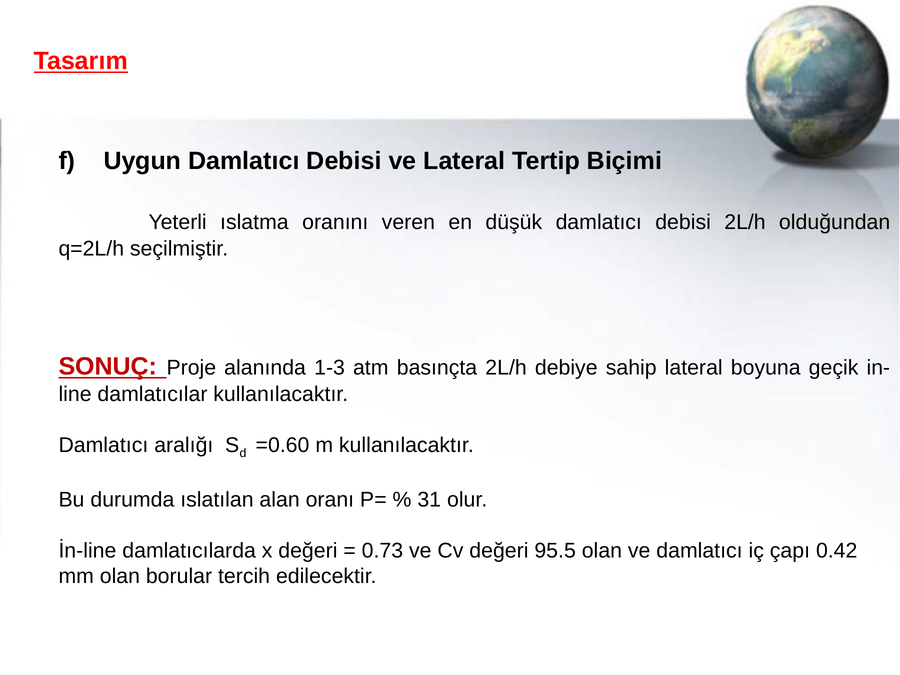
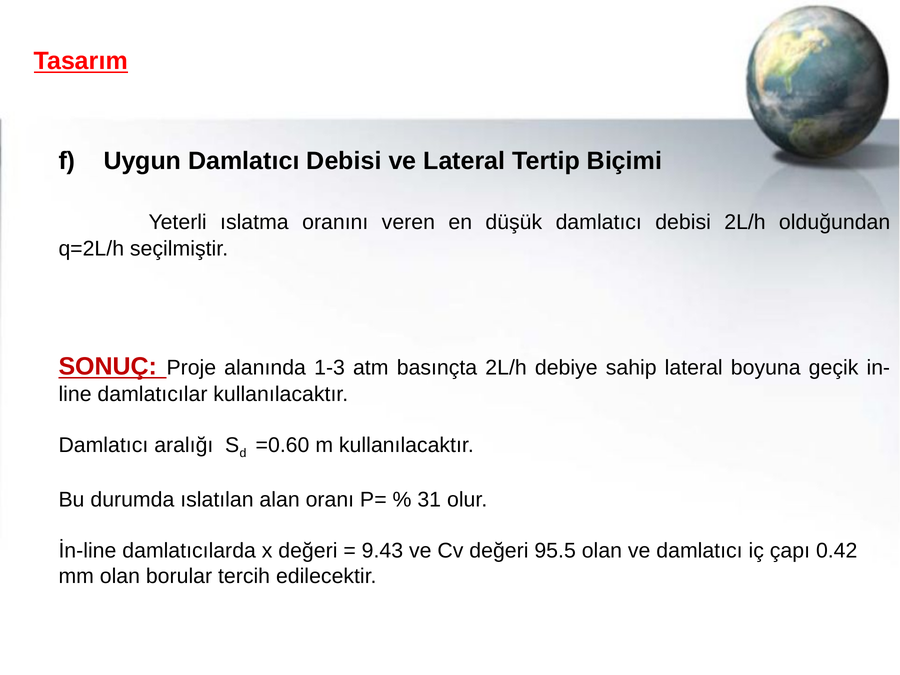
0.73: 0.73 -> 9.43
